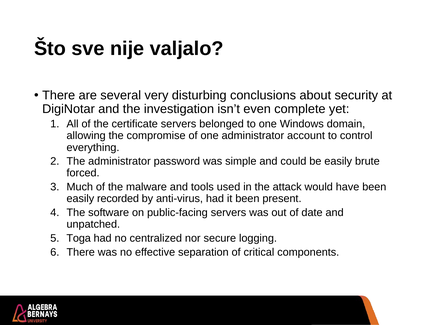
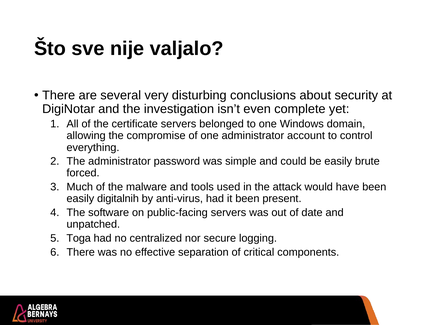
recorded: recorded -> digitalnih
